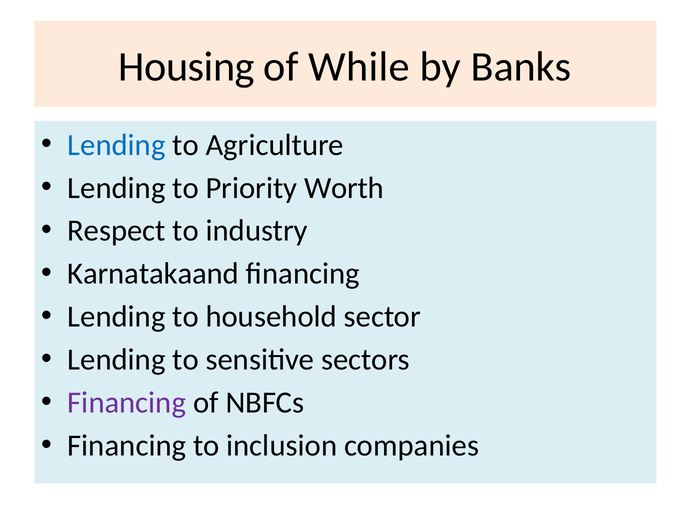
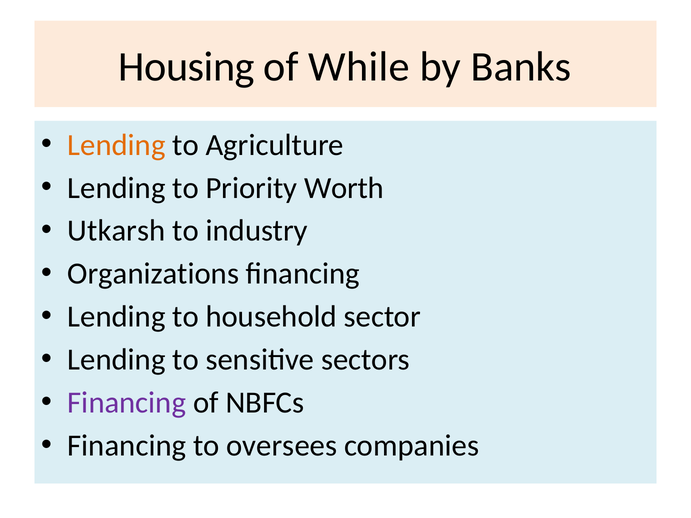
Lending at (116, 145) colour: blue -> orange
Respect: Respect -> Utkarsh
Karnatakaand: Karnatakaand -> Organizations
inclusion: inclusion -> oversees
